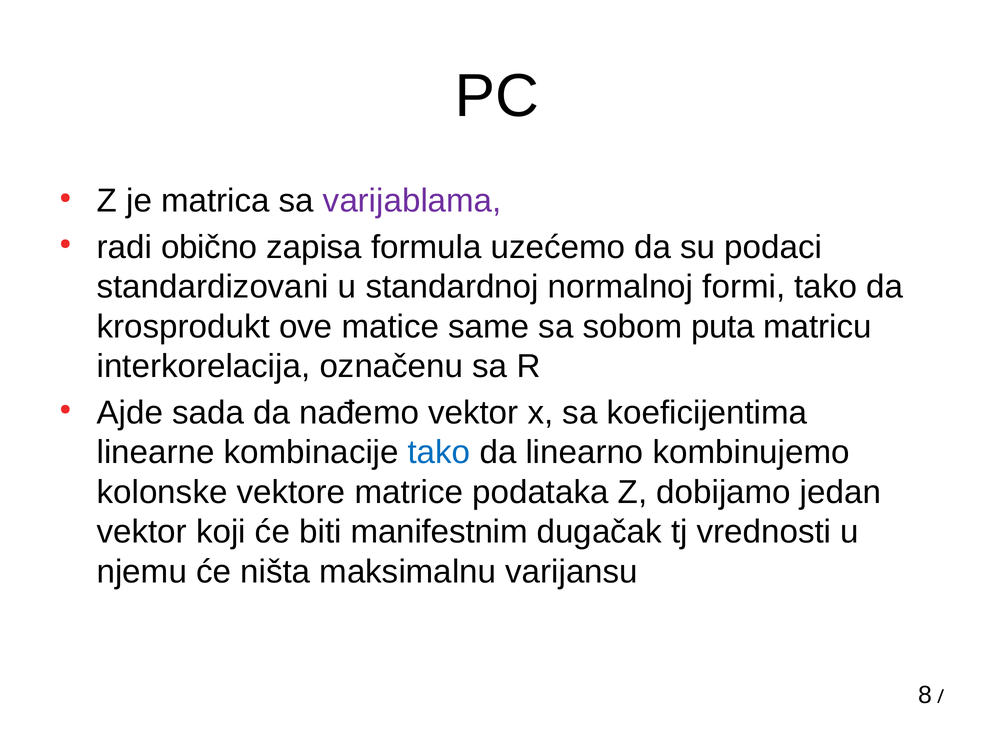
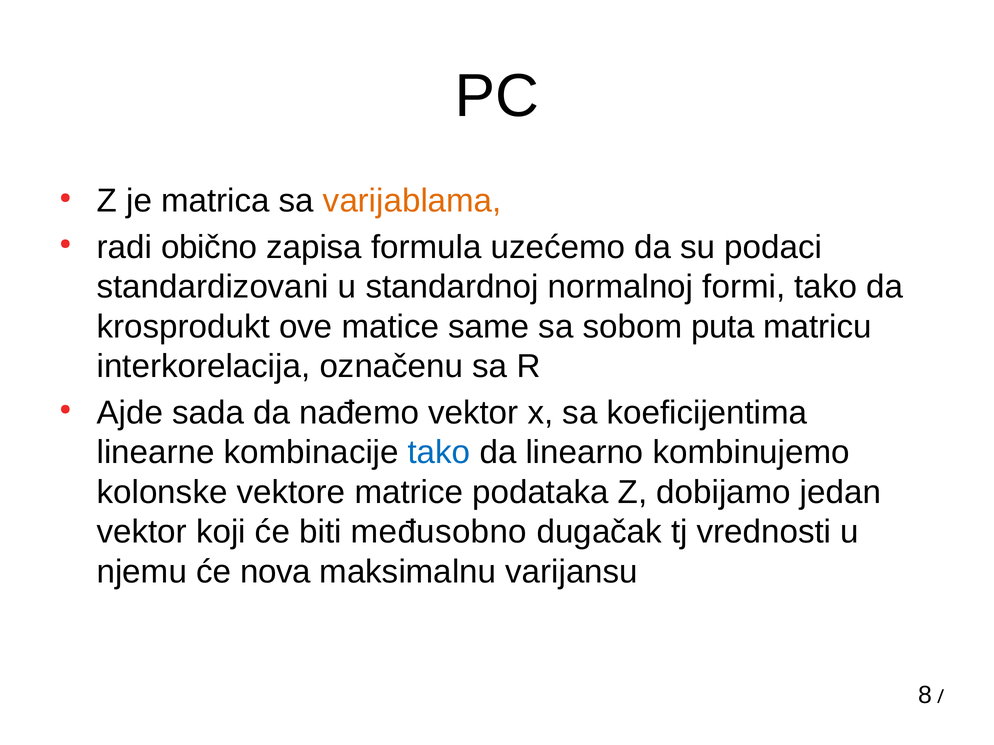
varijablama colour: purple -> orange
manifestnim: manifestnim -> međusobno
ništa: ništa -> nova
